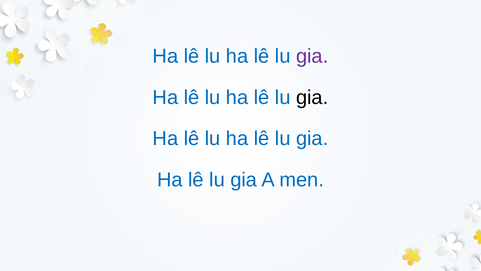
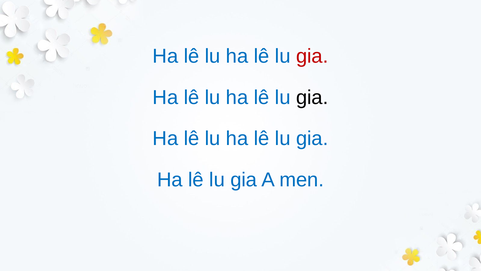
gia at (312, 56) colour: purple -> red
